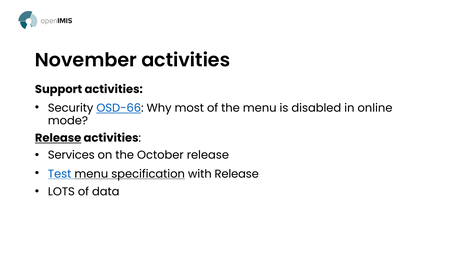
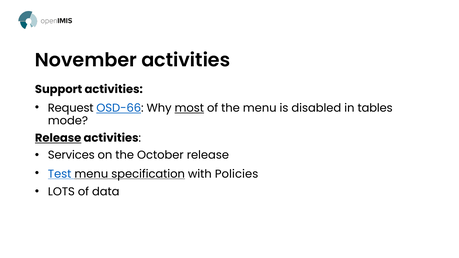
Security: Security -> Request
most underline: none -> present
online: online -> tables
with Release: Release -> Policies
